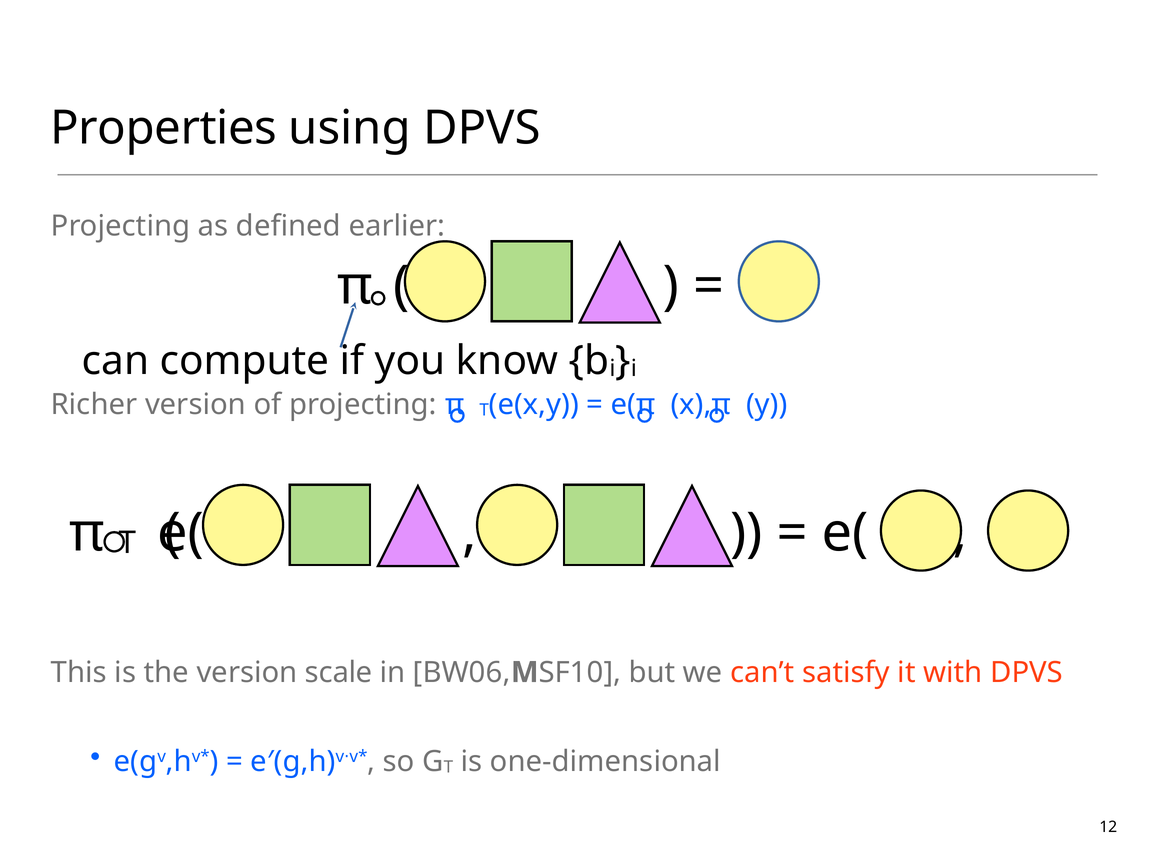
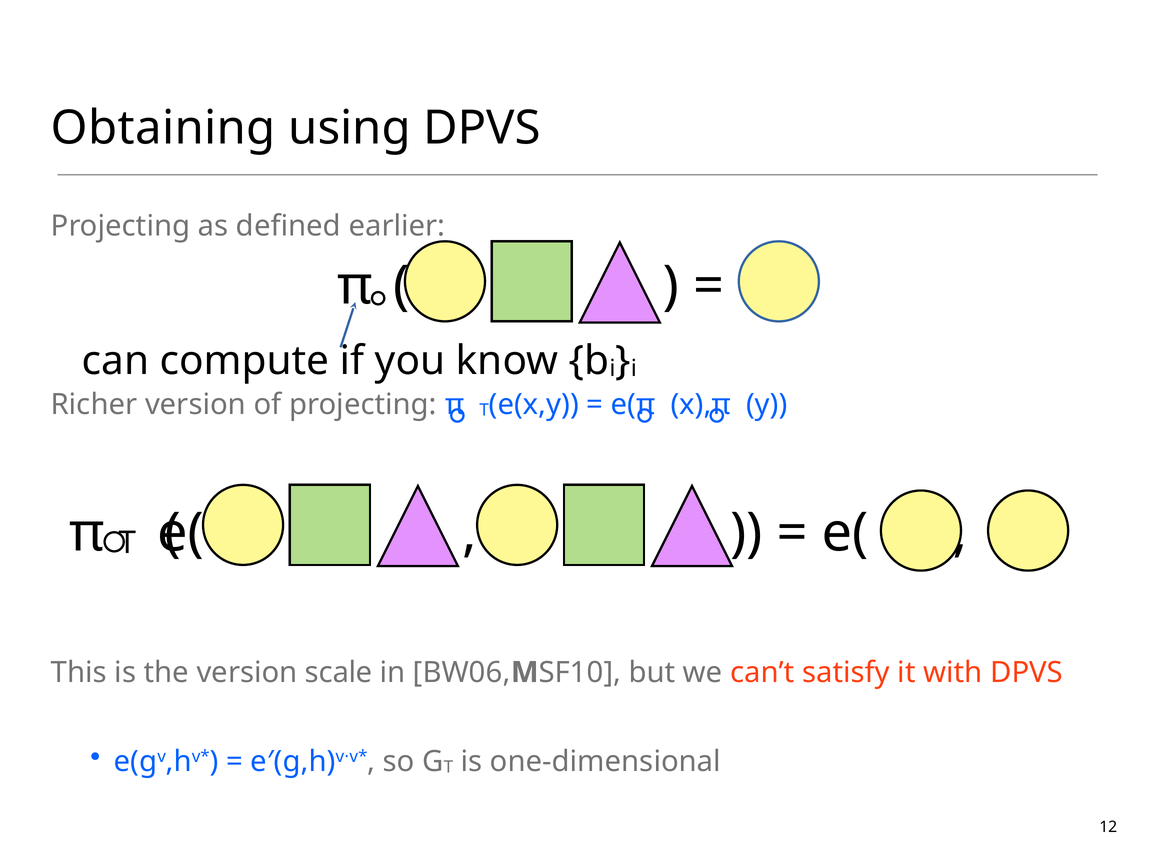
Properties: Properties -> Obtaining
